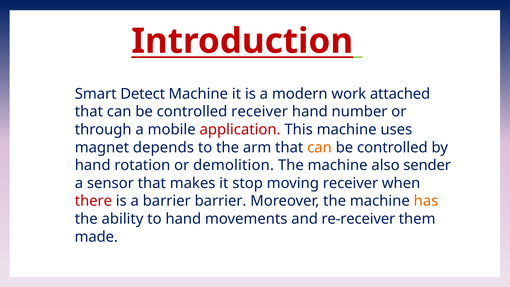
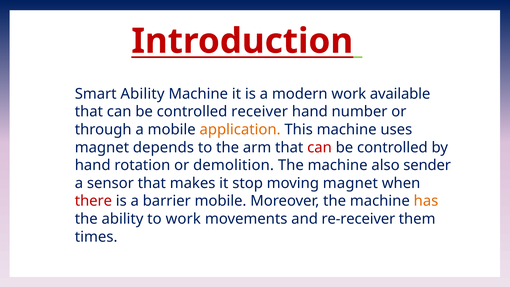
Smart Detect: Detect -> Ability
attached: attached -> available
application colour: red -> orange
can at (320, 147) colour: orange -> red
moving receiver: receiver -> magnet
barrier barrier: barrier -> mobile
to hand: hand -> work
made: made -> times
